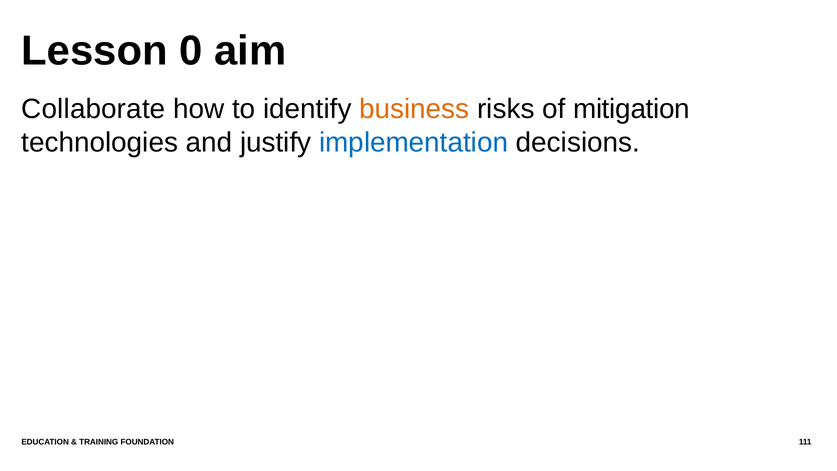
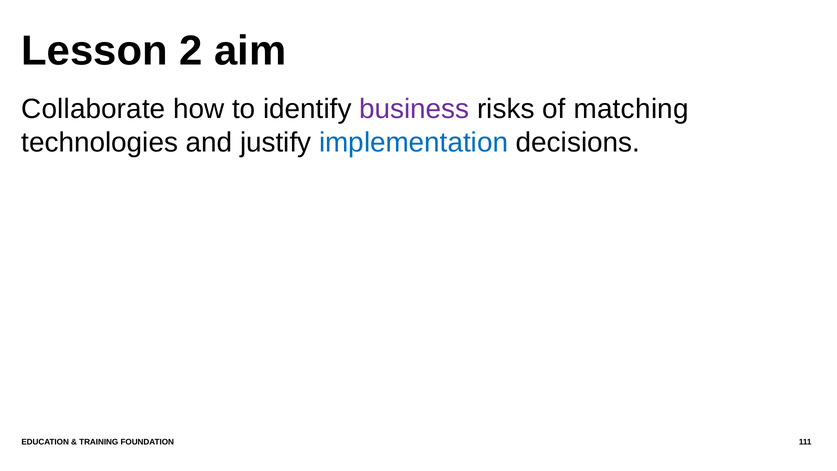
0: 0 -> 2
business colour: orange -> purple
mitigation: mitigation -> matching
